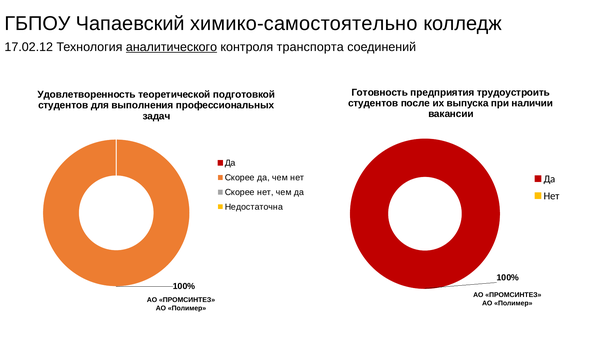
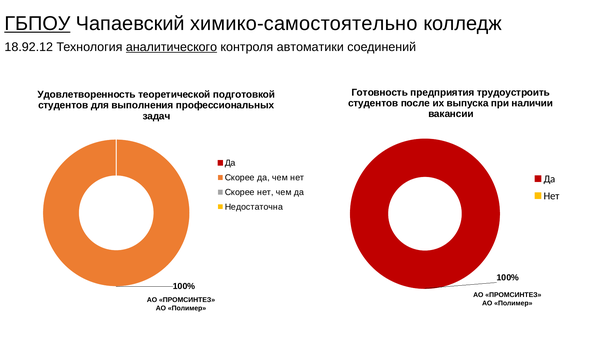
ГБПОУ underline: none -> present
17.02.12: 17.02.12 -> 18.92.12
транспорта: транспорта -> автоматики
